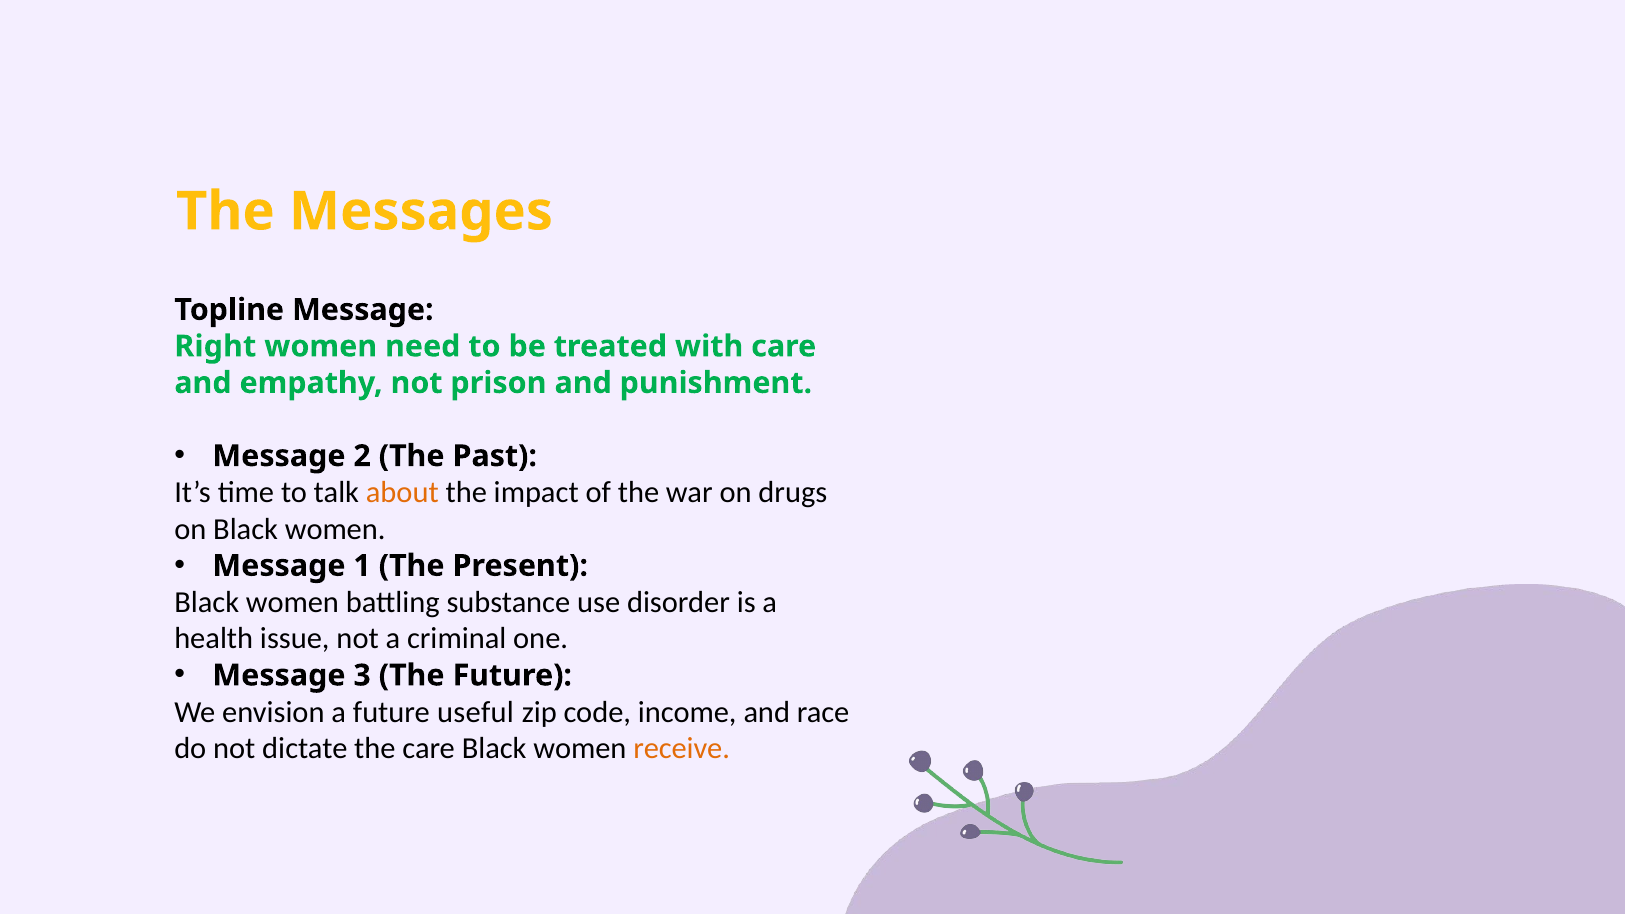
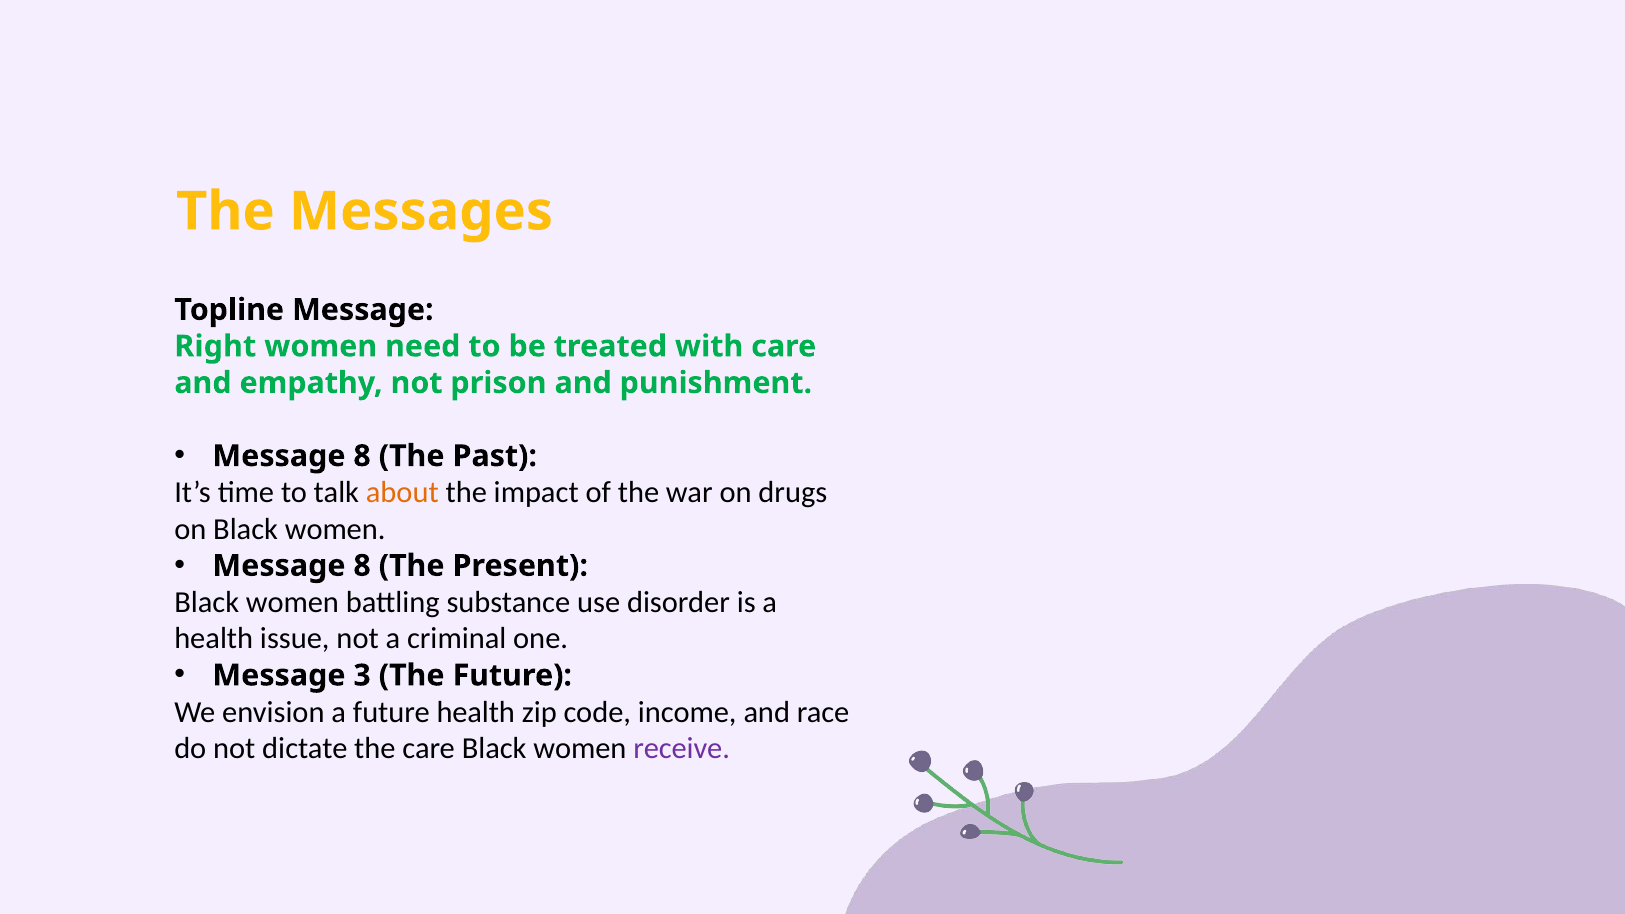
2 at (362, 456): 2 -> 8
1 at (362, 566): 1 -> 8
future useful: useful -> health
receive colour: orange -> purple
